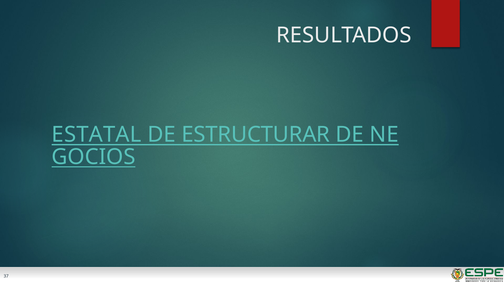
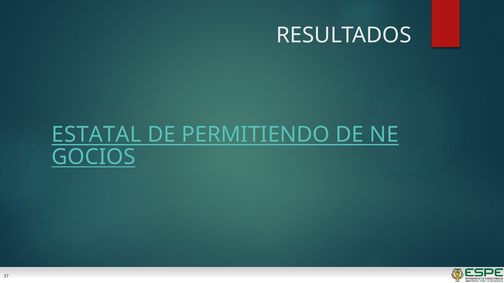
ESTRUCTURAR: ESTRUCTURAR -> PERMITIENDO
